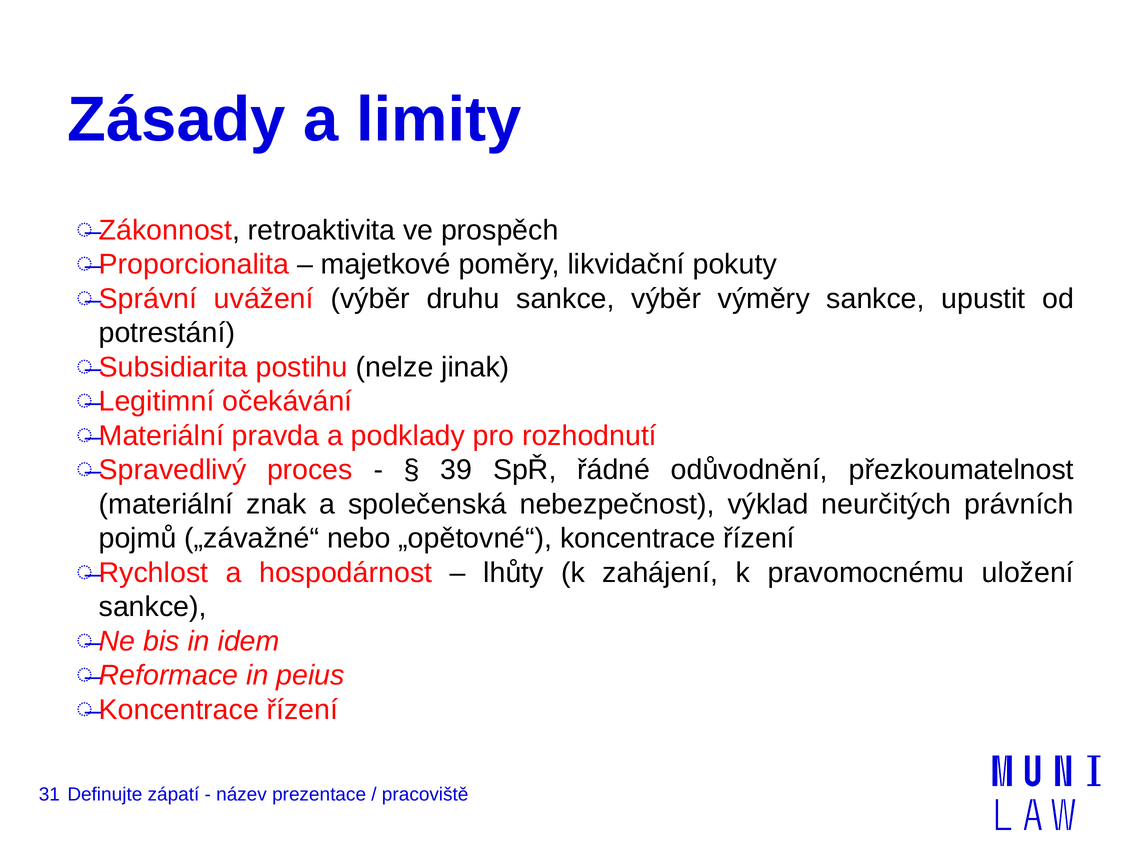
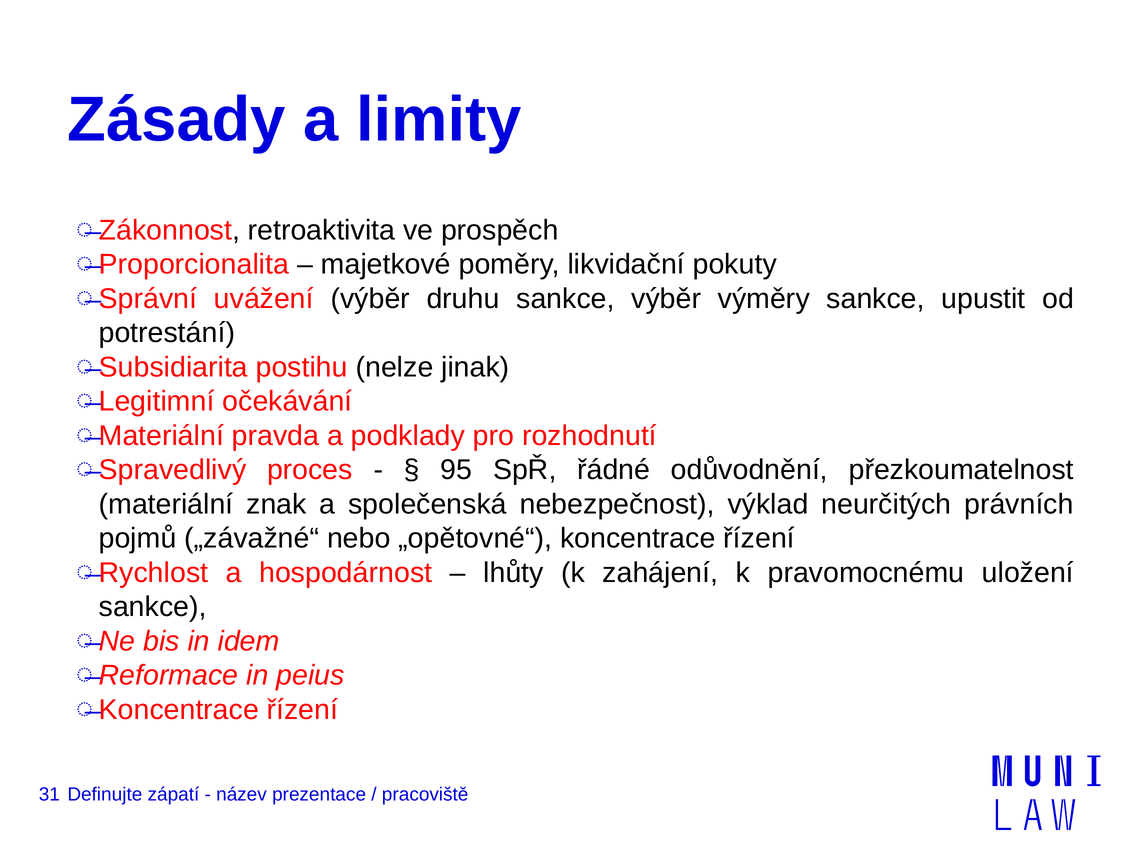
39: 39 -> 95
